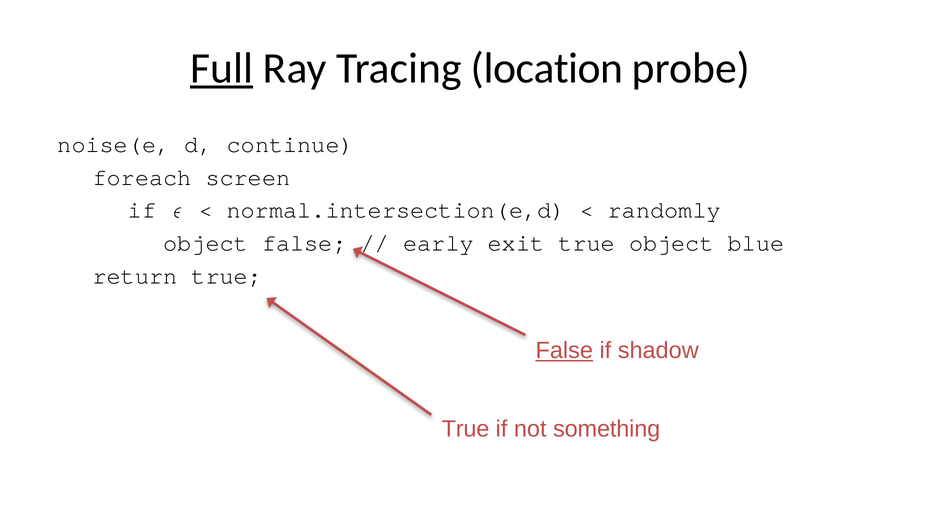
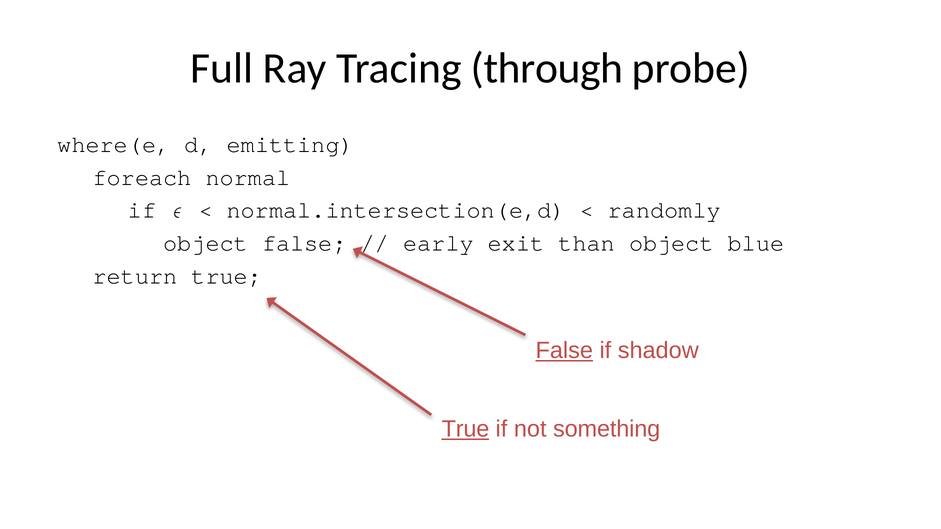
Full underline: present -> none
location: location -> through
noise(e: noise(e -> where(e
continue: continue -> emitting
screen: screen -> normal
true at (587, 243): true -> than
True at (466, 429) underline: none -> present
